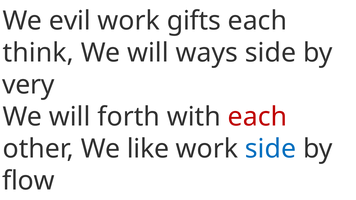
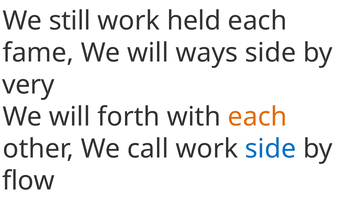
evil: evil -> still
gifts: gifts -> held
think: think -> fame
each at (257, 117) colour: red -> orange
like: like -> call
